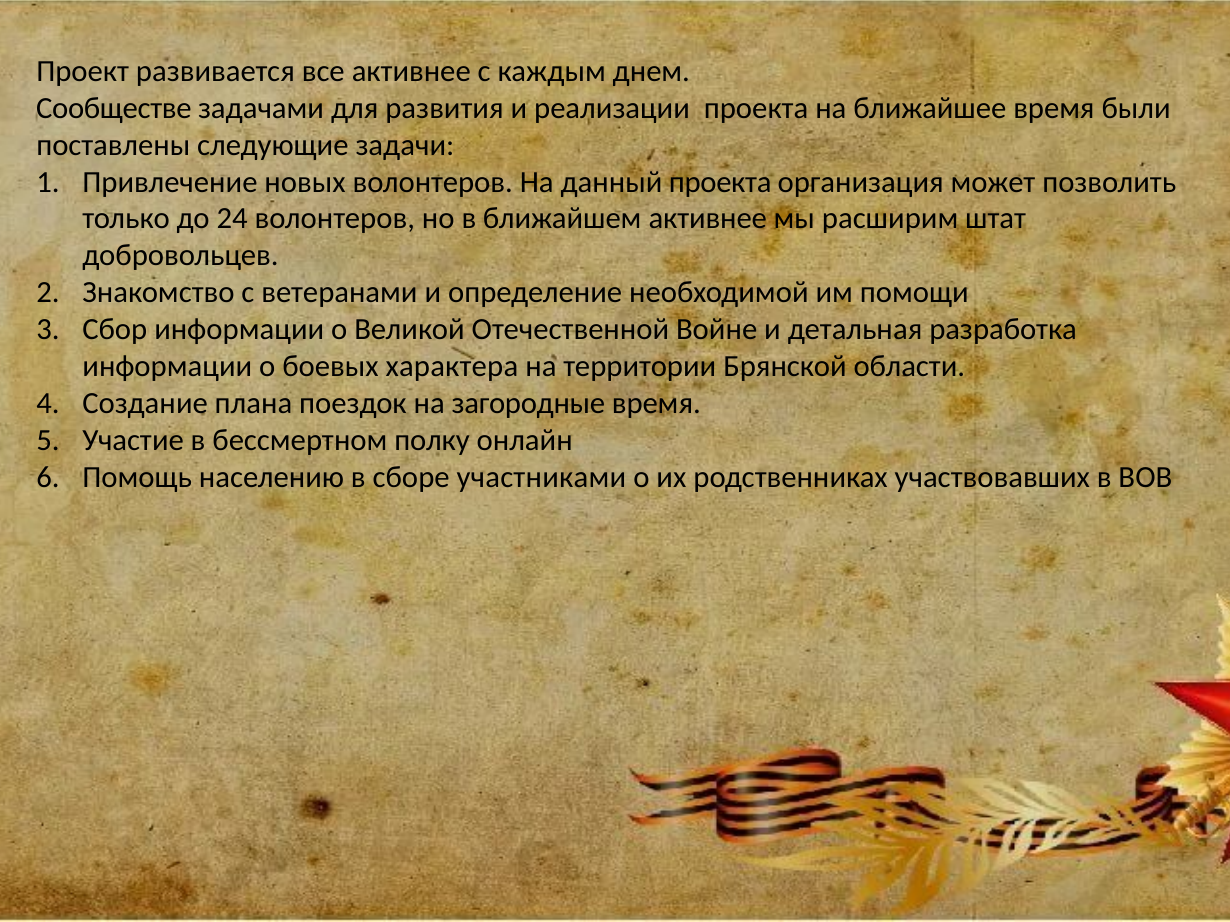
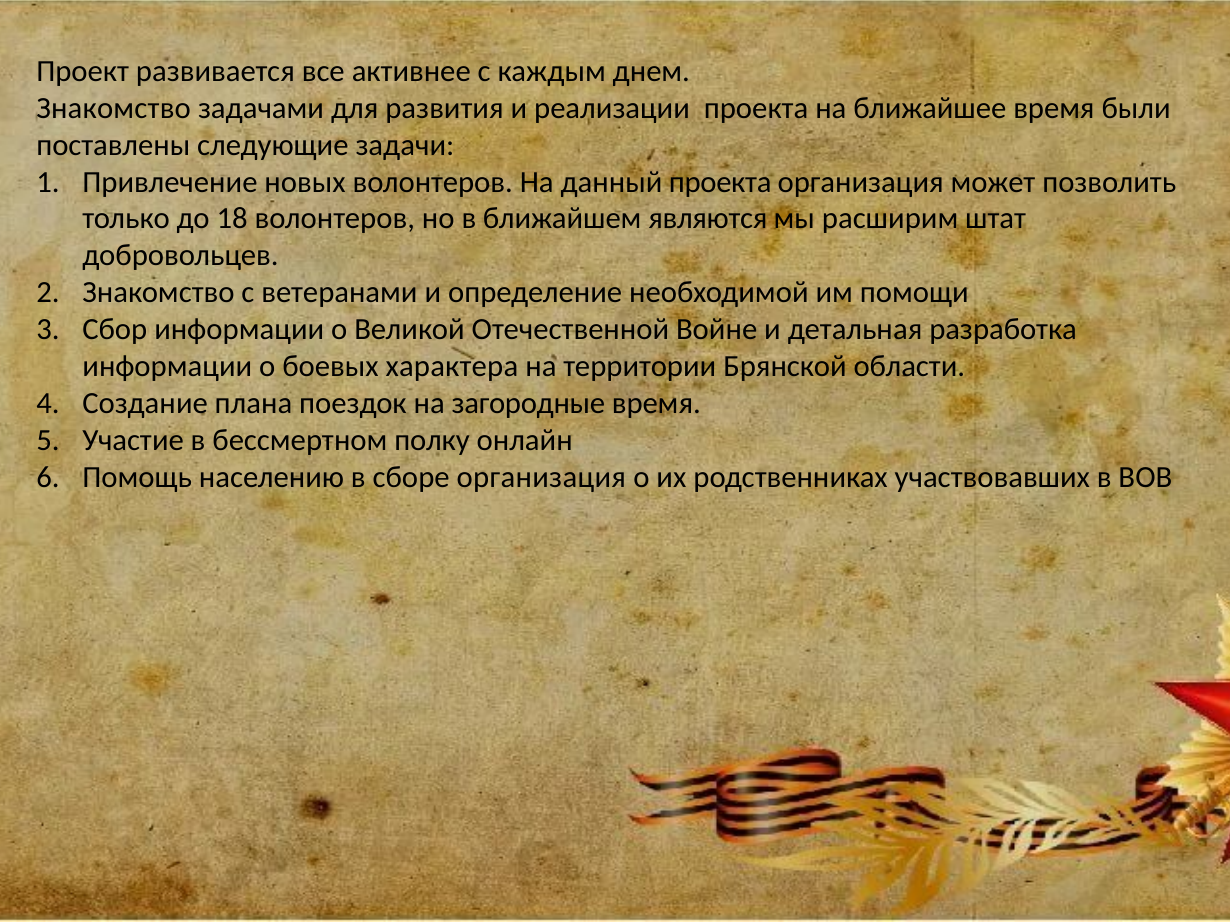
Сообществе at (114, 108): Сообществе -> Знакомство
24: 24 -> 18
ближайшем активнее: активнее -> являются
сборе участниками: участниками -> организация
